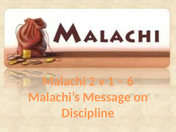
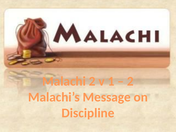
6 at (130, 81): 6 -> 2
